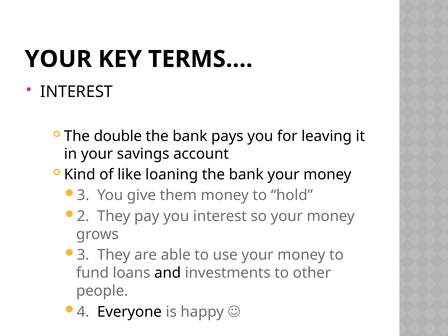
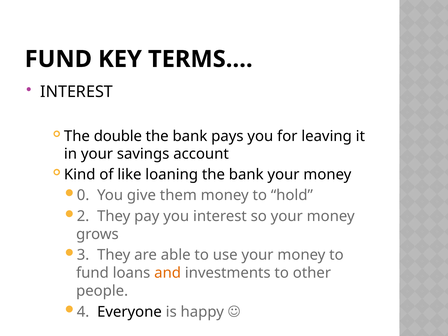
YOUR at (58, 59): YOUR -> FUND
3 at (83, 195): 3 -> 0
and colour: black -> orange
